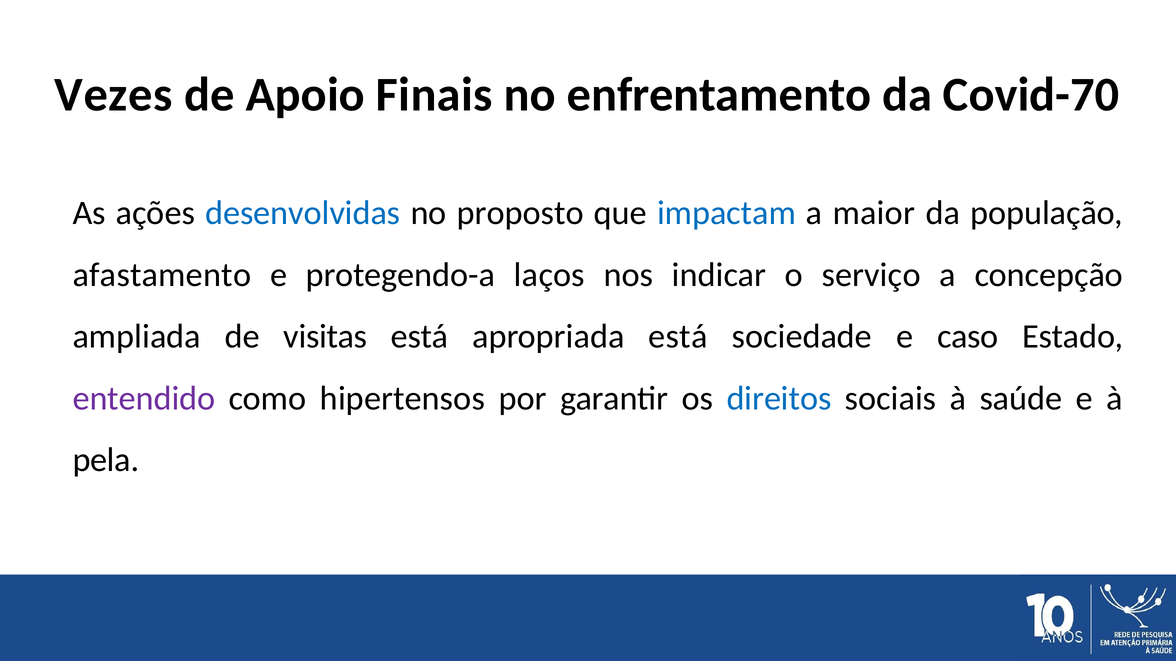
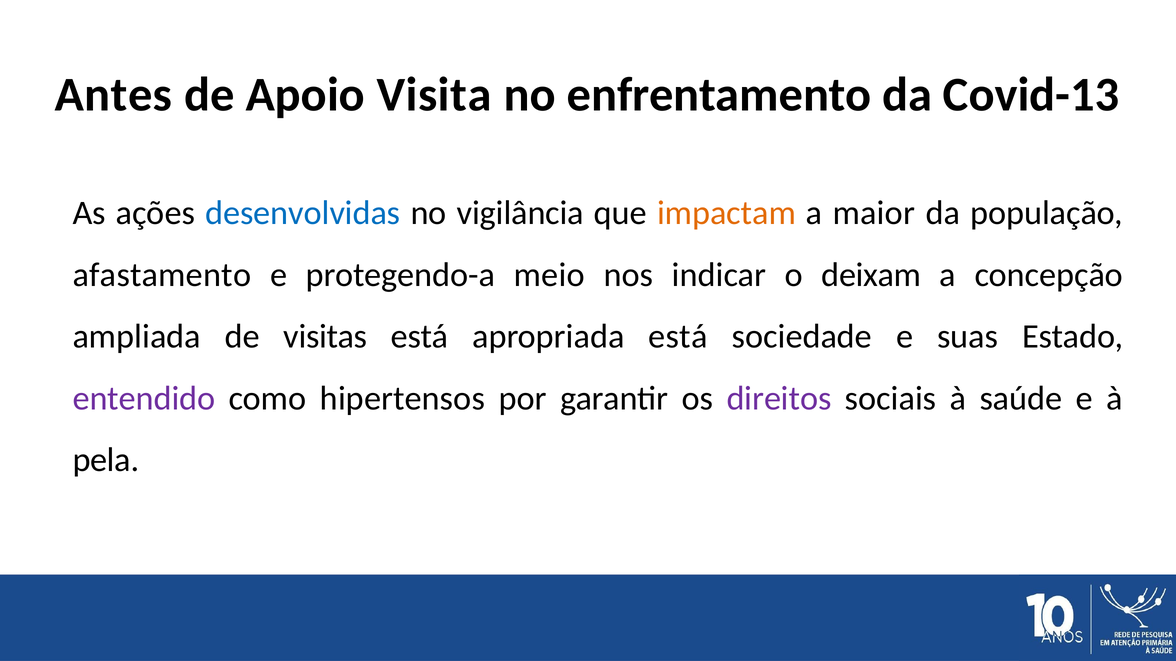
Vezes: Vezes -> Antes
Finais: Finais -> Visita
Covid-70: Covid-70 -> Covid-13
proposto: proposto -> vigilância
impactam colour: blue -> orange
laços: laços -> meio
serviço: serviço -> deixam
caso: caso -> suas
direitos colour: blue -> purple
